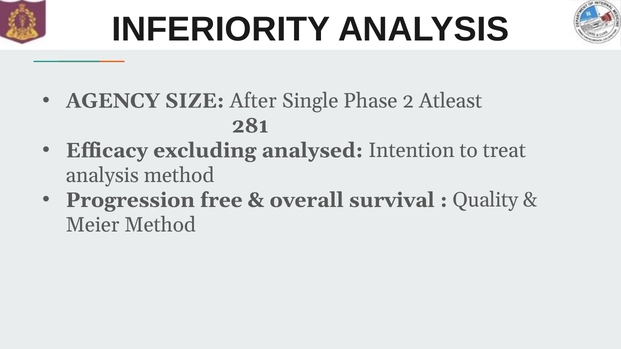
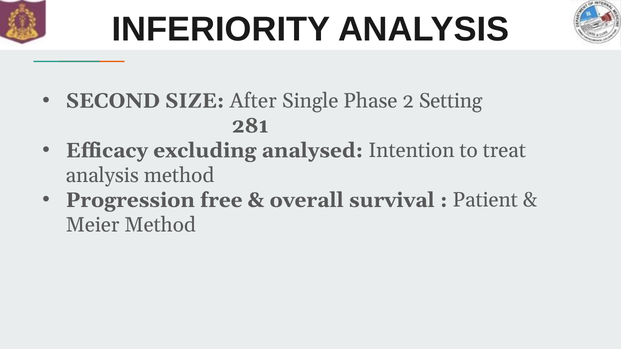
AGENCY: AGENCY -> SECOND
Atleast: Atleast -> Setting
Quality: Quality -> Patient
